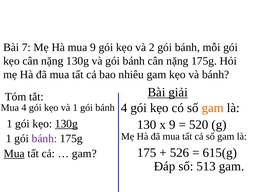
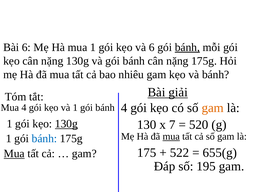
Bài 7: 7 -> 6
mua 9: 9 -> 1
và 2: 2 -> 6
bánh at (187, 47) underline: none -> present
x 9: 9 -> 7
mua at (171, 136) underline: none -> present
bánh at (44, 139) colour: purple -> blue
526: 526 -> 522
615(g: 615(g -> 655(g
513: 513 -> 195
